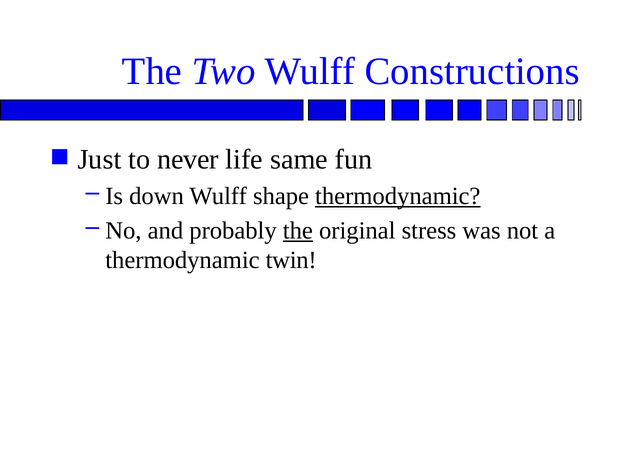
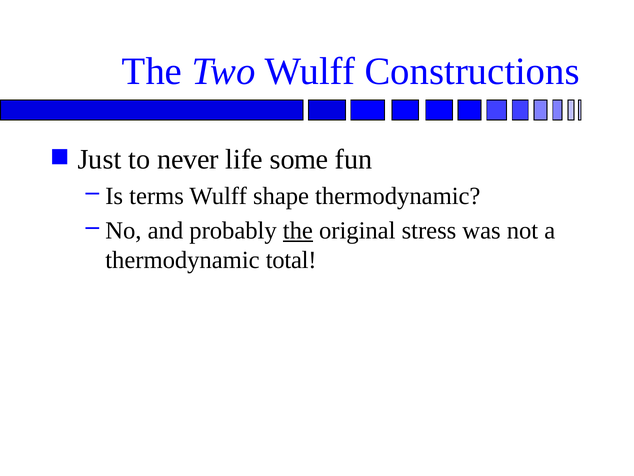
same: same -> some
down: down -> terms
thermodynamic at (398, 196) underline: present -> none
twin: twin -> total
